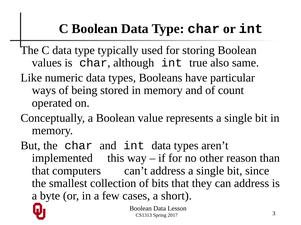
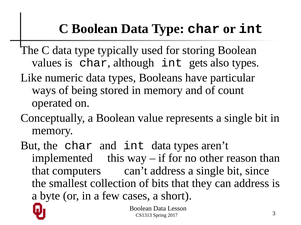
true: true -> gets
also same: same -> types
